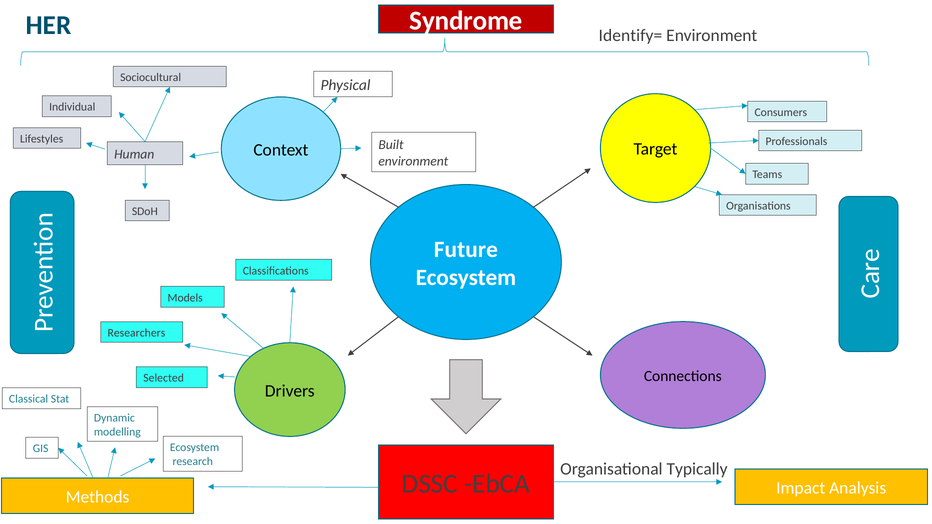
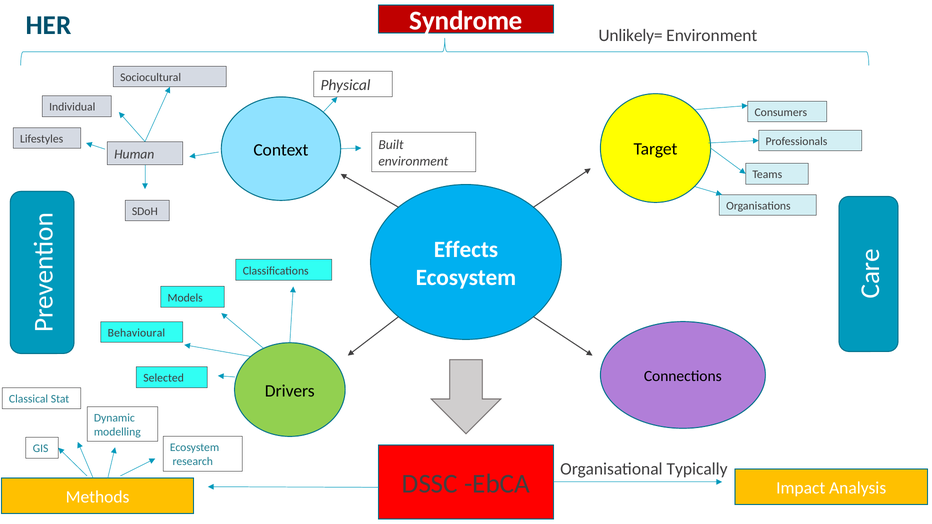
Identify=: Identify= -> Unlikely=
Future: Future -> Effects
Researchers: Researchers -> Behavioural
